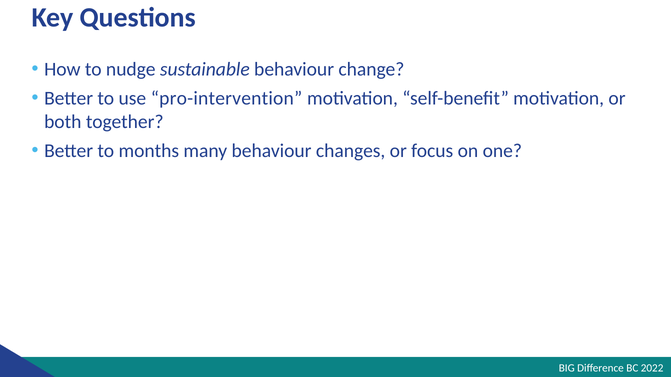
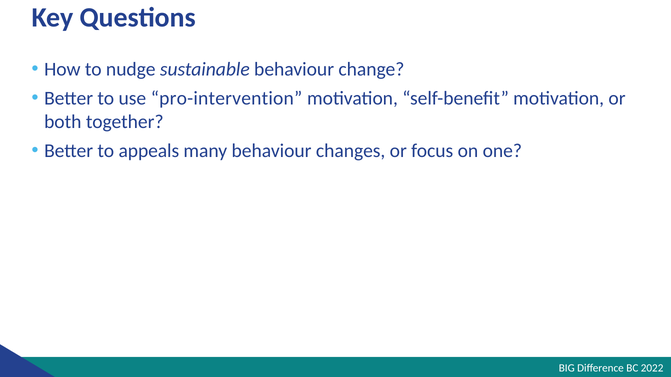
months: months -> appeals
